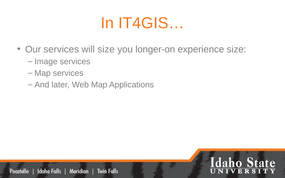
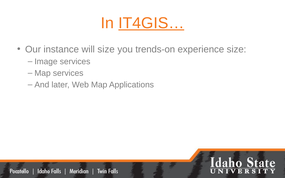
IT4GIS… underline: none -> present
Our services: services -> instance
longer-on: longer-on -> trends-on
